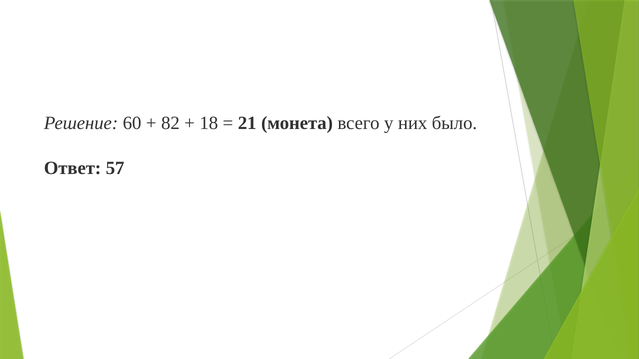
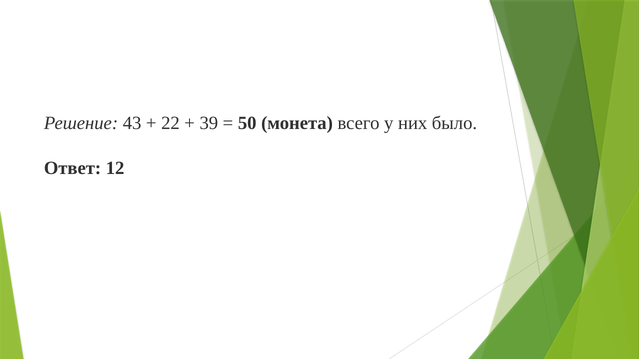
60: 60 -> 43
82: 82 -> 22
18: 18 -> 39
21: 21 -> 50
57: 57 -> 12
